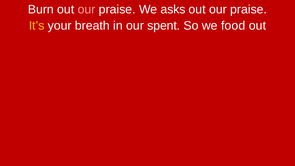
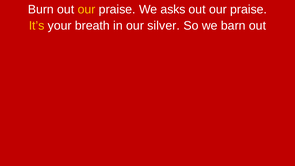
our at (87, 9) colour: pink -> yellow
spent: spent -> silver
food: food -> barn
